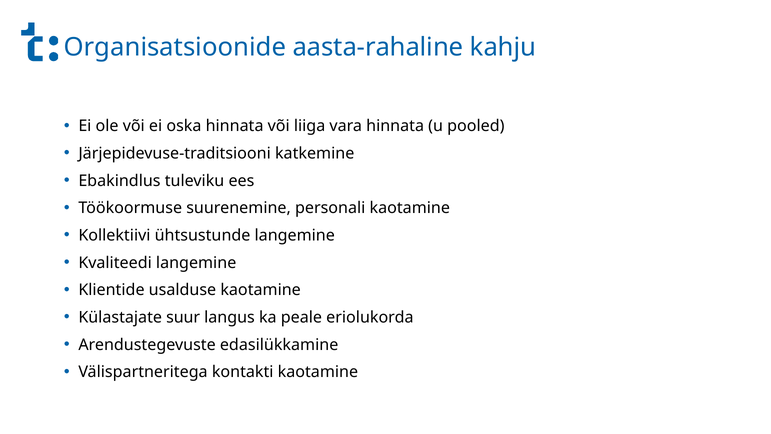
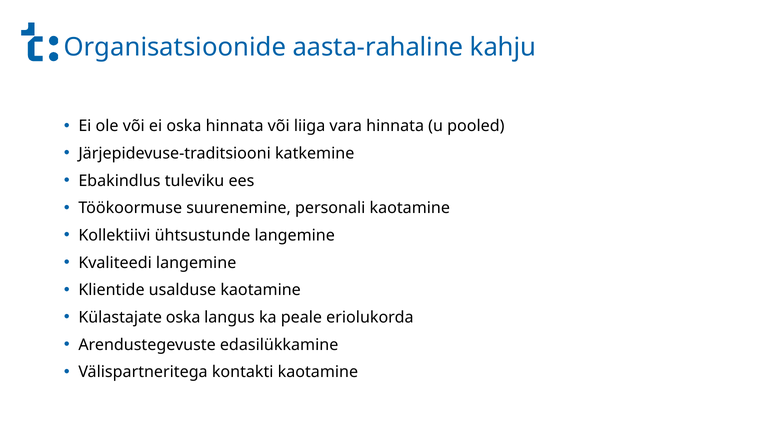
Külastajate suur: suur -> oska
